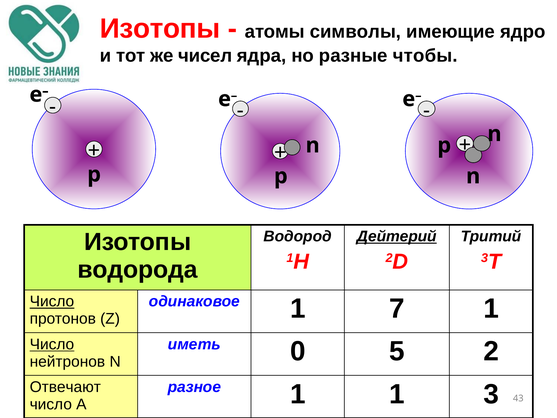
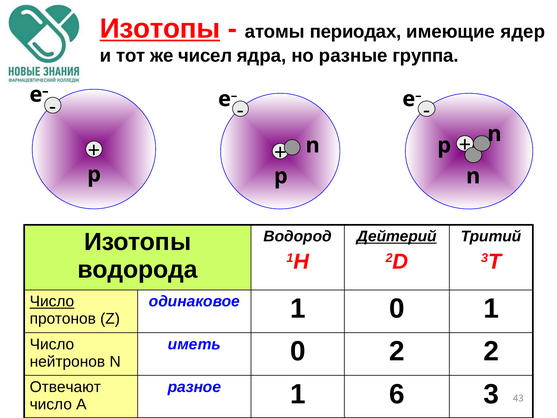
Изотопы at (160, 28) underline: none -> present
символы: символы -> периодах
ядро: ядро -> ядер
чтобы: чтобы -> группа
1 7: 7 -> 0
Число at (52, 344) underline: present -> none
0 5: 5 -> 2
1 1: 1 -> 6
